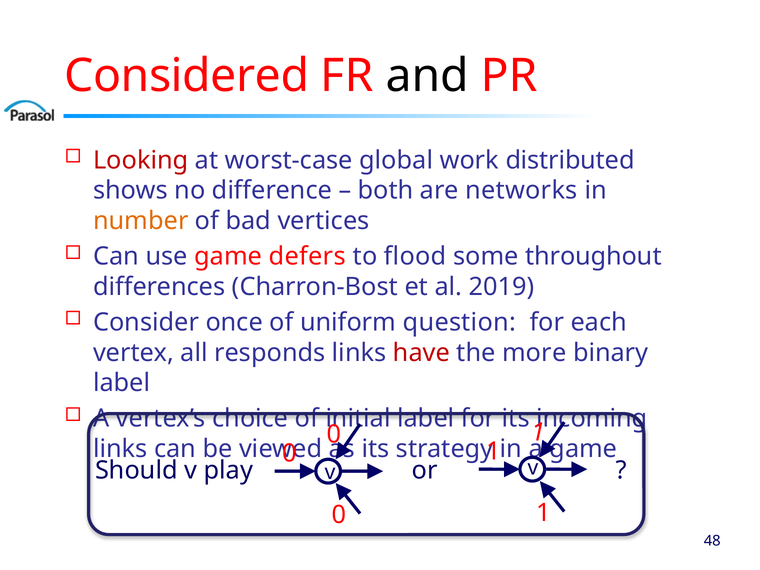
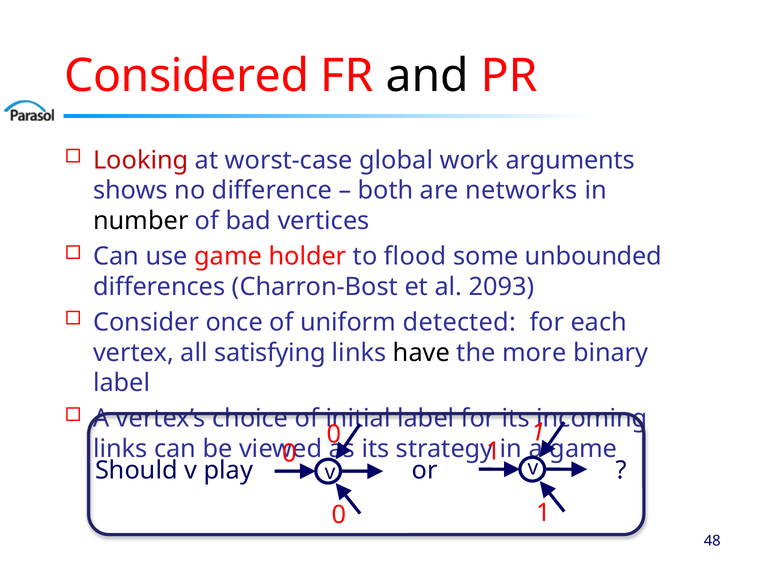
distributed: distributed -> arguments
number colour: orange -> black
defers: defers -> holder
throughout: throughout -> unbounded
2019: 2019 -> 2093
question: question -> detected
responds: responds -> satisfying
have colour: red -> black
